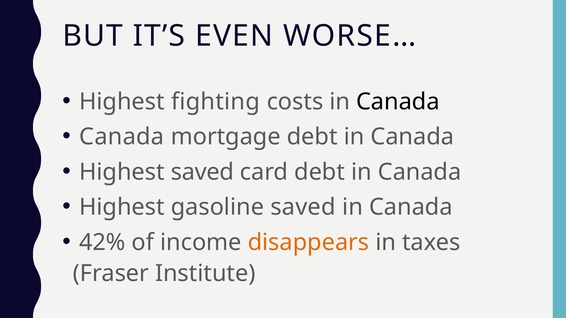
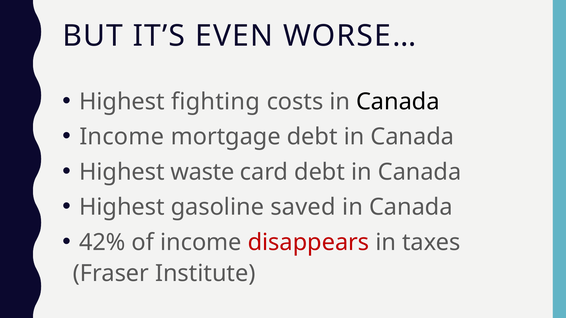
Canada at (122, 137): Canada -> Income
Highest saved: saved -> waste
disappears colour: orange -> red
